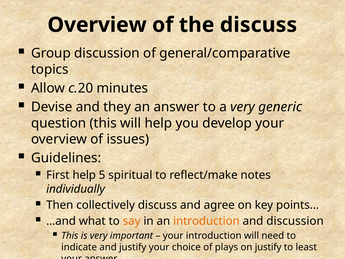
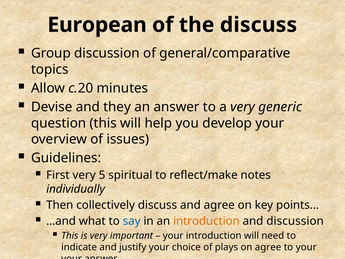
Overview at (97, 25): Overview -> European
First help: help -> very
say colour: orange -> blue
on justify: justify -> agree
to least: least -> your
